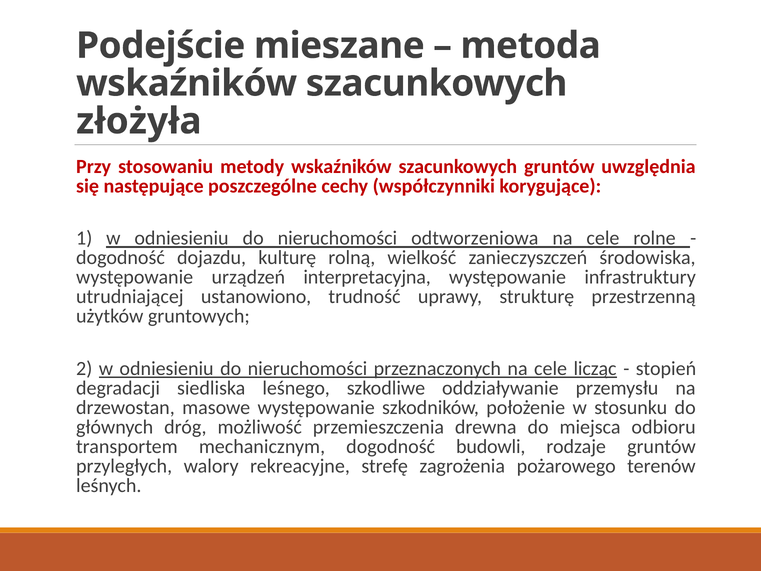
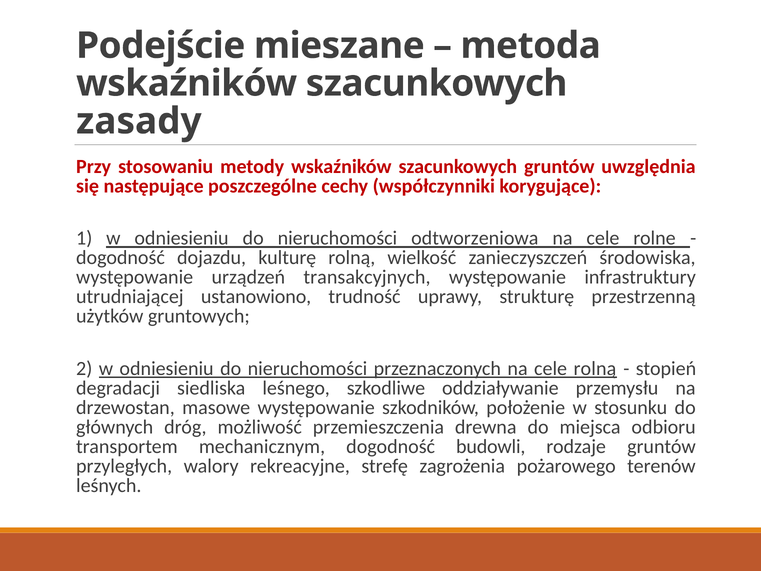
złożyła: złożyła -> zasady
interpretacyjna: interpretacyjna -> transakcyjnych
cele licząc: licząc -> rolną
